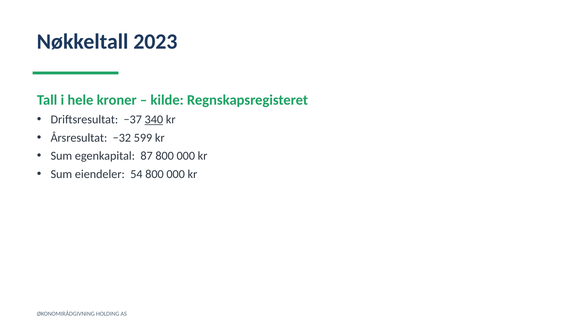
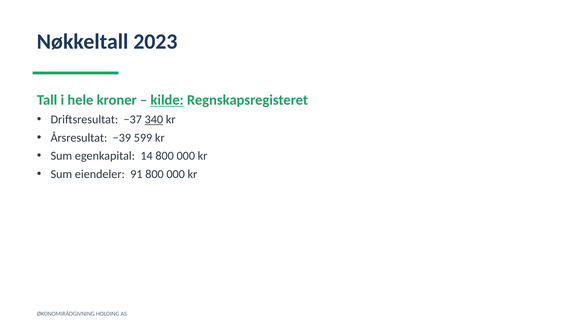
kilde underline: none -> present
−32: −32 -> −39
87: 87 -> 14
54: 54 -> 91
